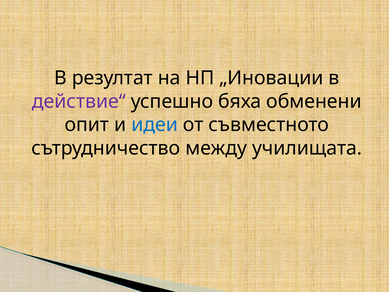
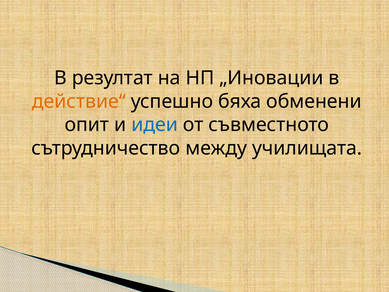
действие“ colour: purple -> orange
